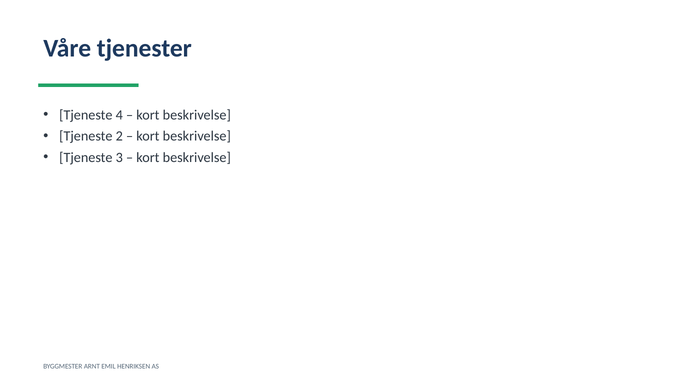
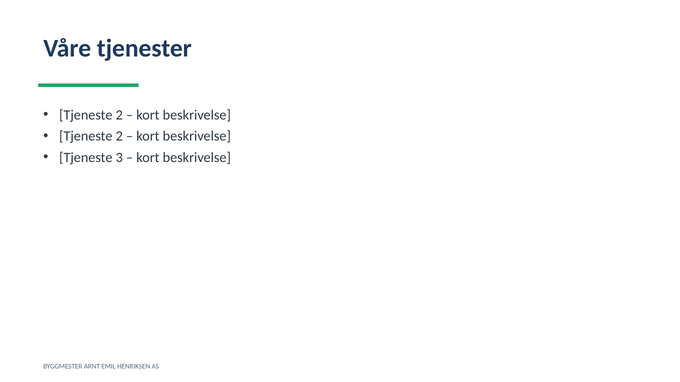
4 at (119, 115): 4 -> 2
